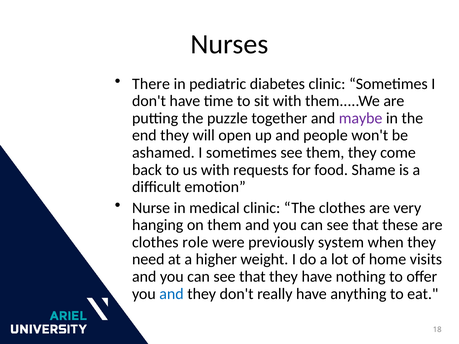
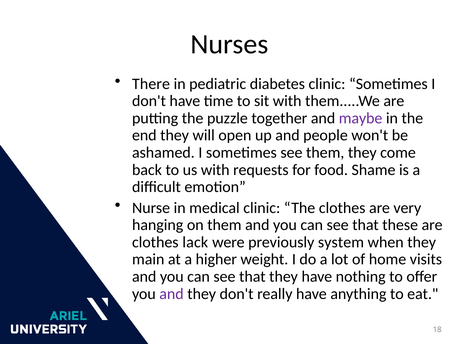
role: role -> lack
need: need -> main
and at (172, 294) colour: blue -> purple
